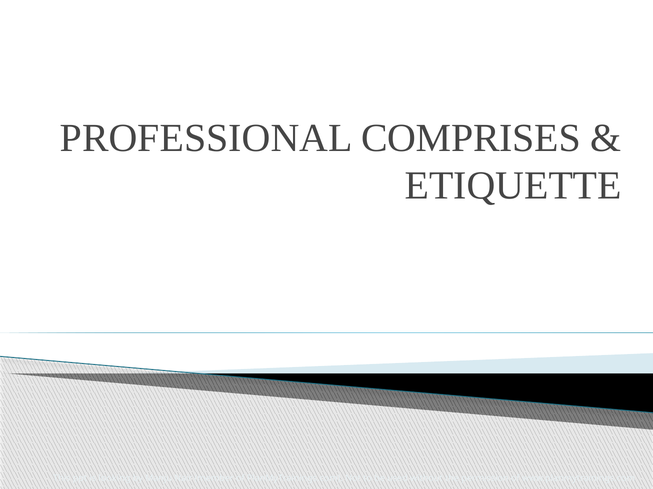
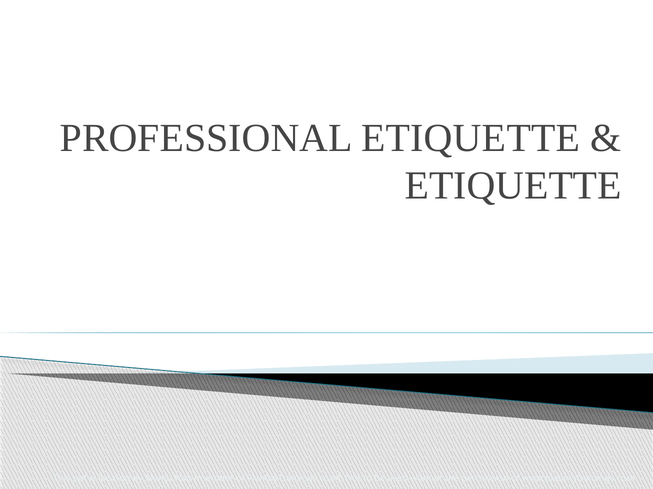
PROFESSIONAL COMPRISES: COMPRISES -> ETIQUETTE
